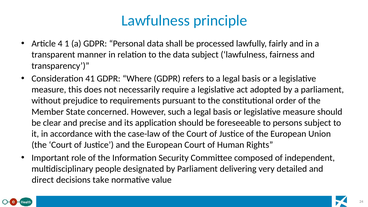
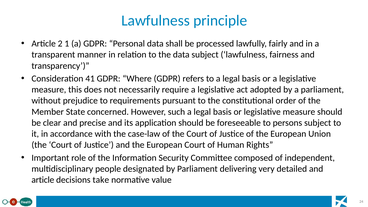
4: 4 -> 2
direct at (43, 180): direct -> article
